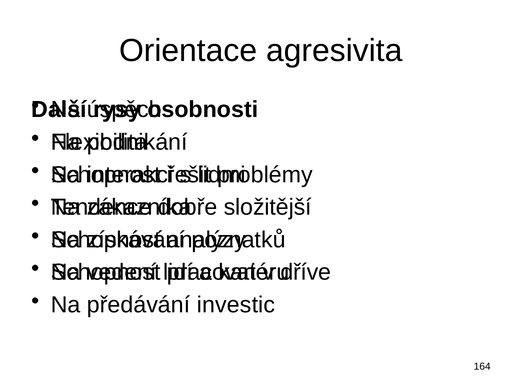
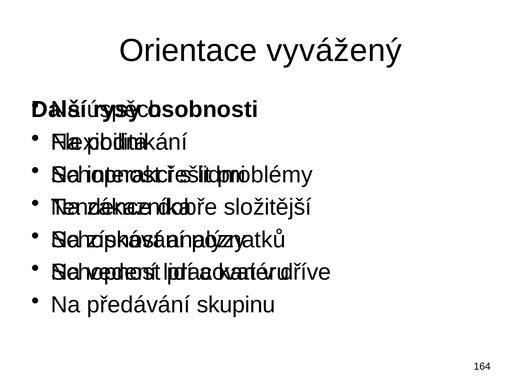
agresivita: agresivita -> vyvážený
investic: investic -> skupinu
